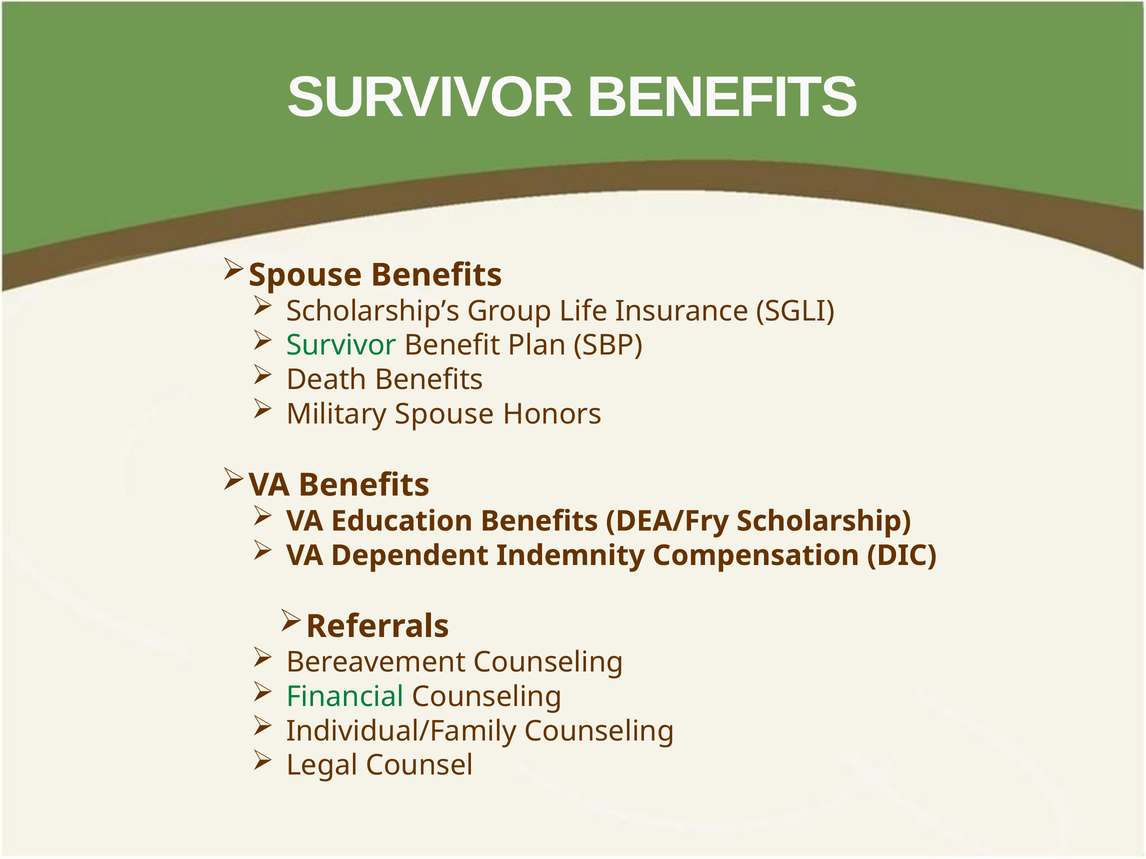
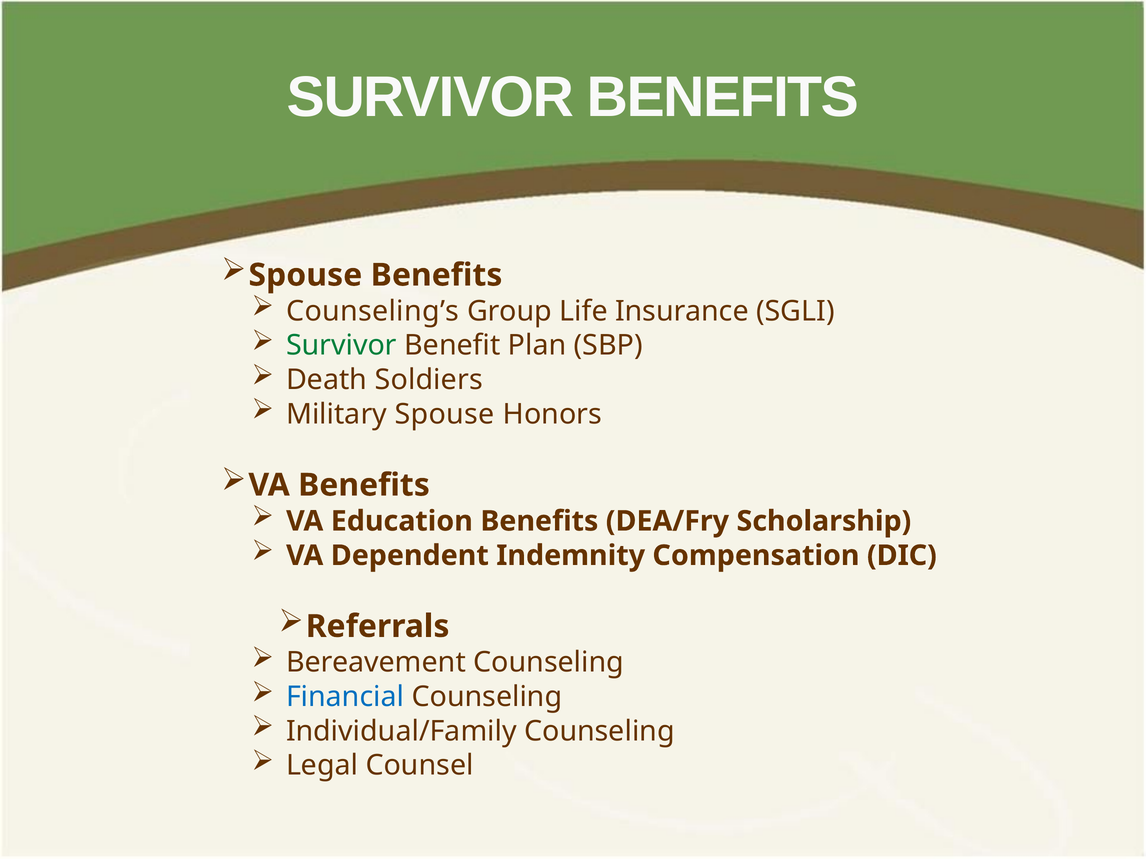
Scholarship’s: Scholarship’s -> Counseling’s
Death Benefits: Benefits -> Soldiers
Financial colour: green -> blue
